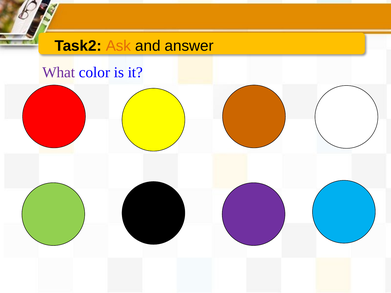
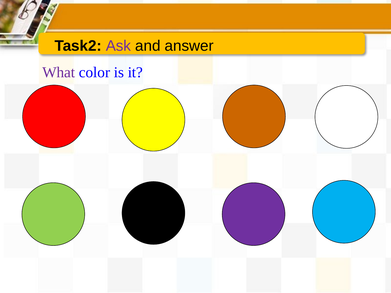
Ask colour: orange -> purple
